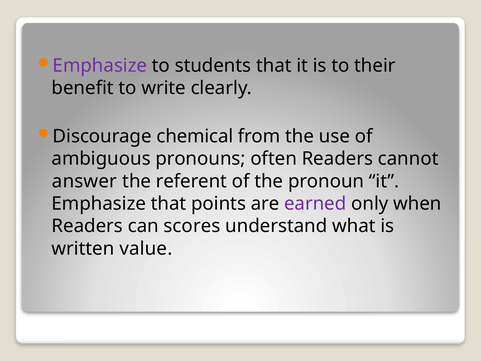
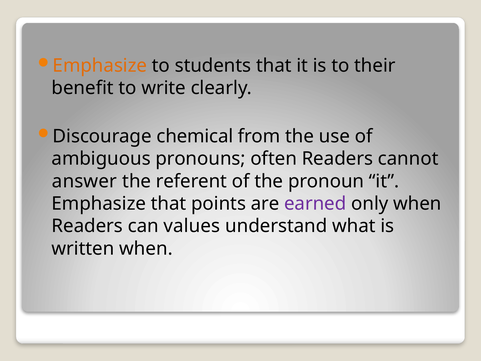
Emphasize at (100, 65) colour: purple -> orange
scores: scores -> values
written value: value -> when
